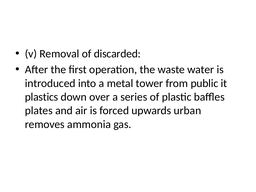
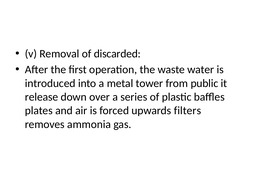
plastics: plastics -> release
urban: urban -> filters
